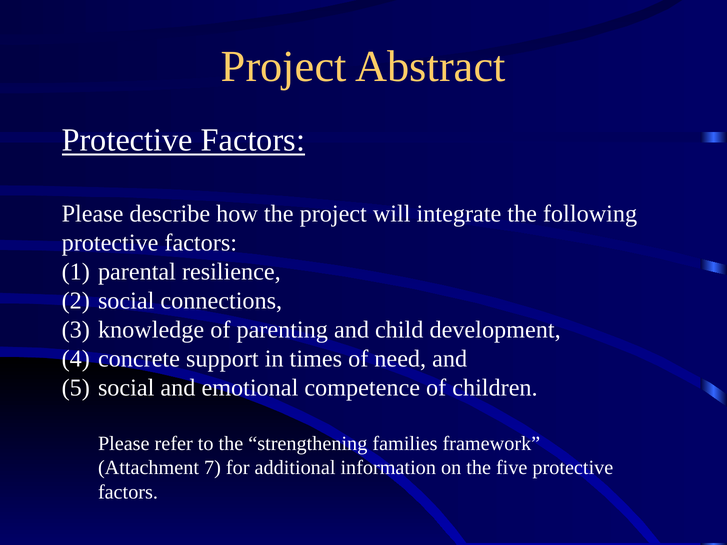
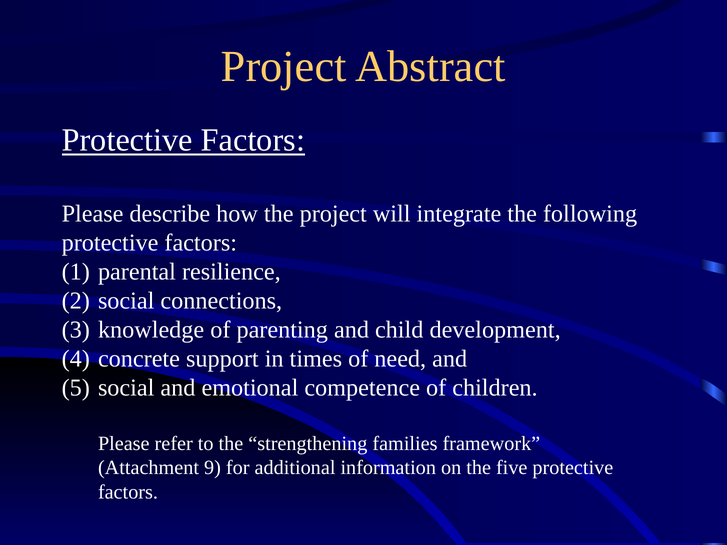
7: 7 -> 9
